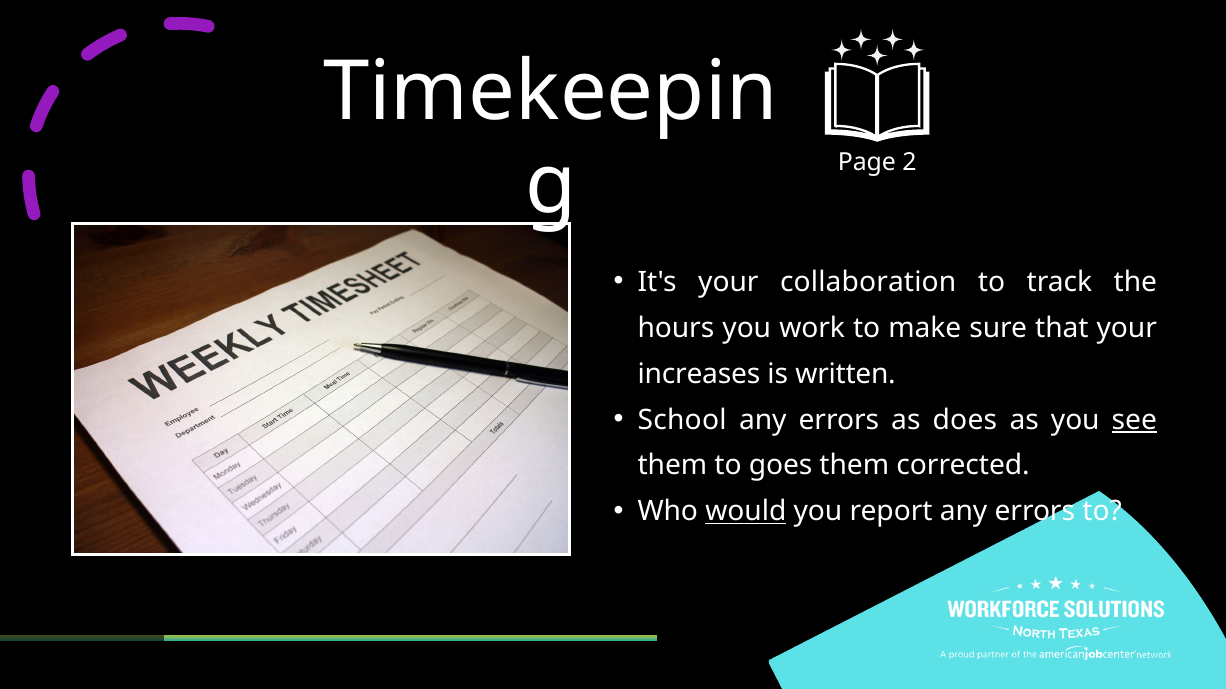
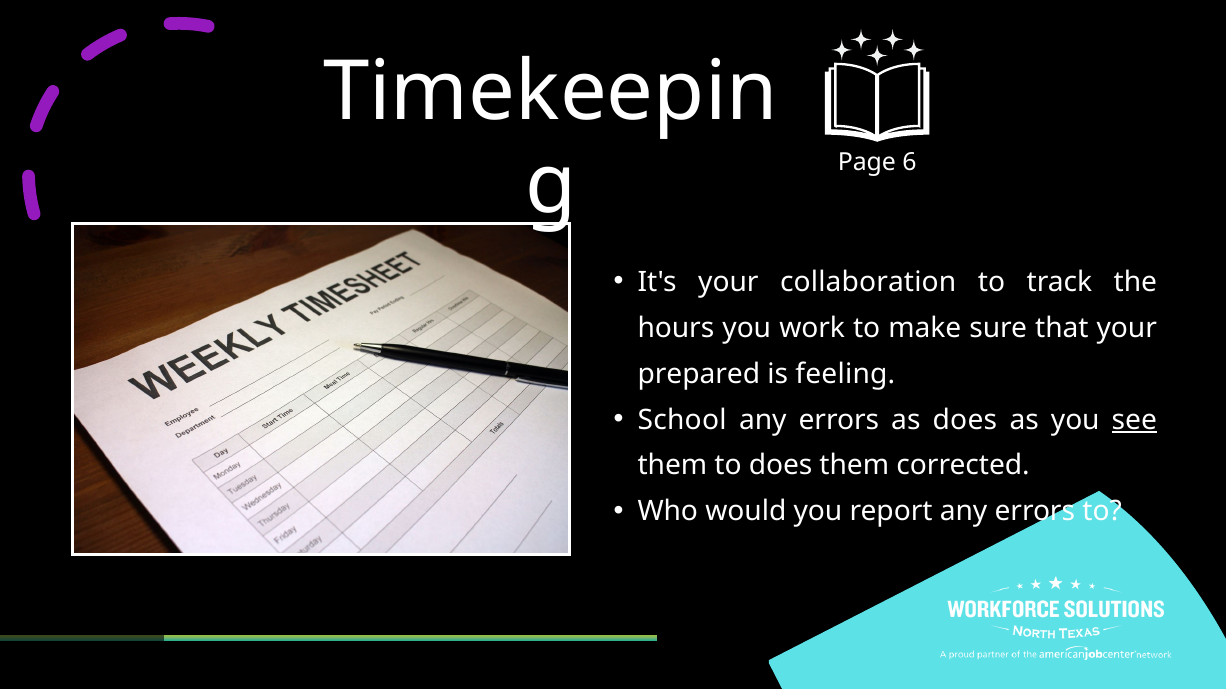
2: 2 -> 6
increases: increases -> prepared
written: written -> feeling
to goes: goes -> does
would underline: present -> none
